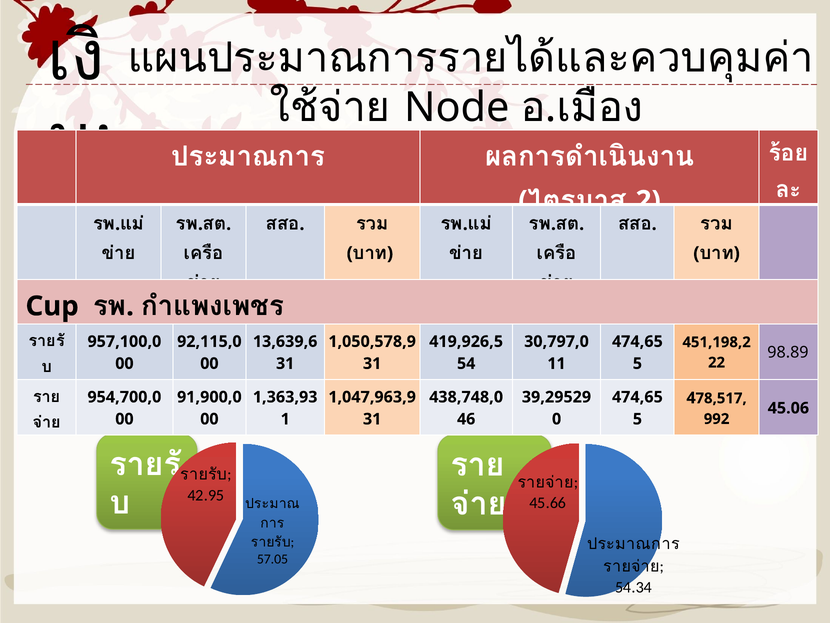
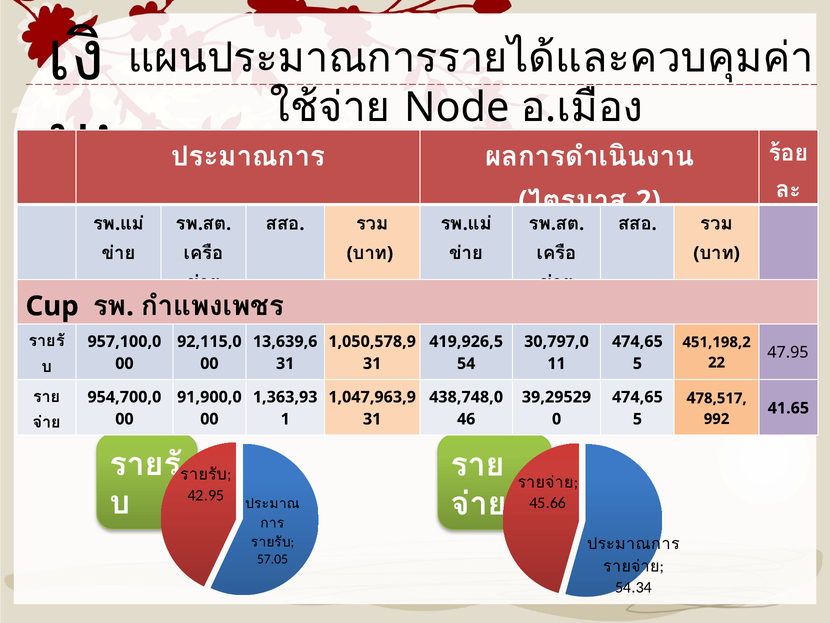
98.89: 98.89 -> 47.95
45.06: 45.06 -> 41.65
